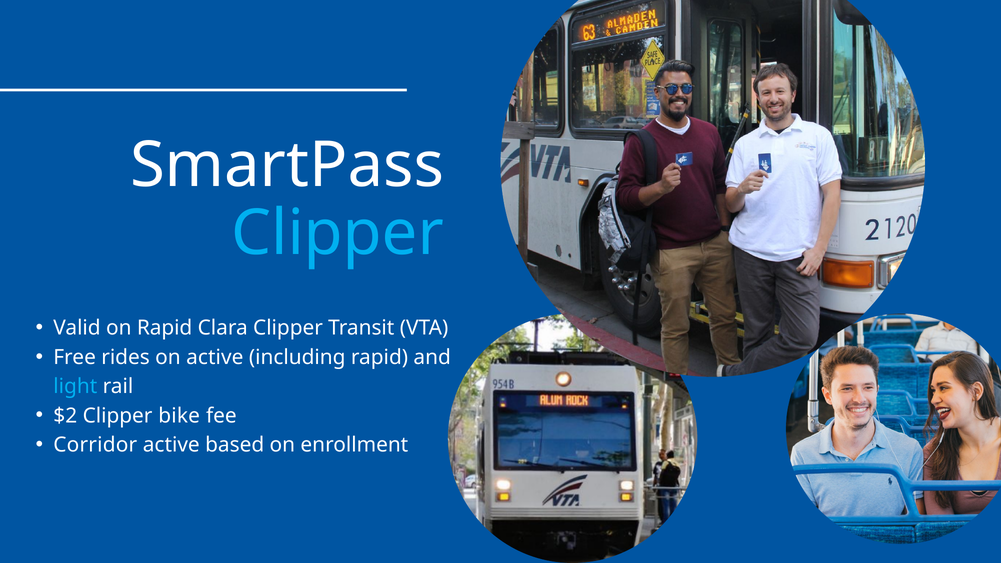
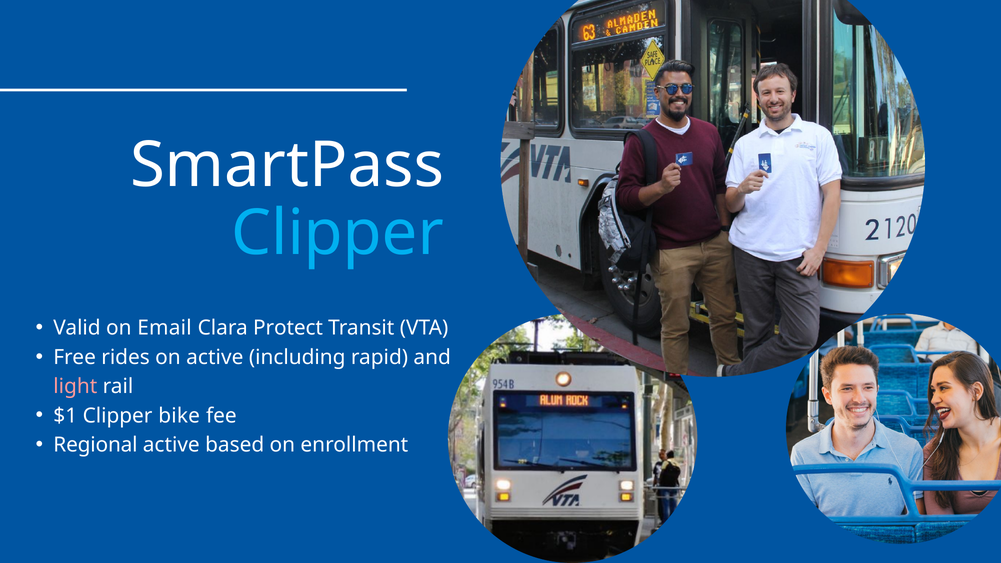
on Rapid: Rapid -> Email
Clara Clipper: Clipper -> Protect
light colour: light blue -> pink
$2: $2 -> $1
Corridor: Corridor -> Regional
